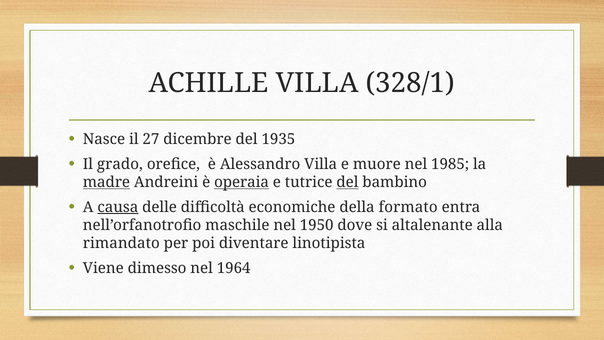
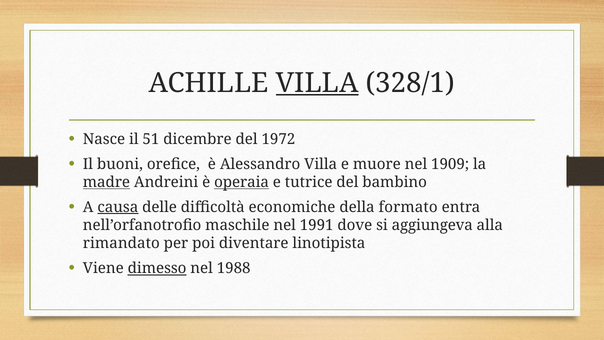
VILLA at (317, 83) underline: none -> present
27: 27 -> 51
1935: 1935 -> 1972
grado: grado -> buoni
1985: 1985 -> 1909
del at (347, 182) underline: present -> none
1950: 1950 -> 1991
altalenante: altalenante -> aggiungeva
dimesso underline: none -> present
1964: 1964 -> 1988
